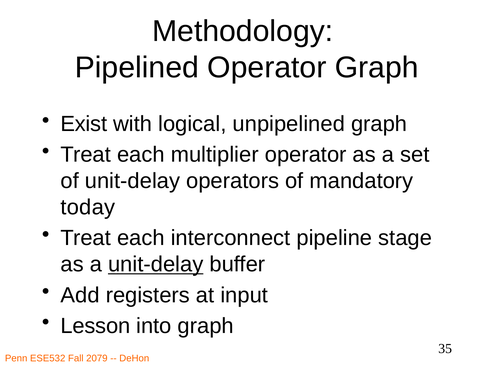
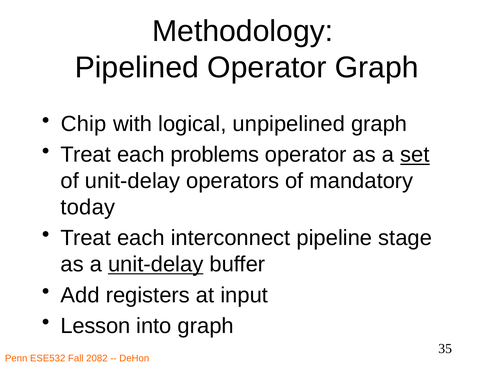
Exist: Exist -> Chip
multiplier: multiplier -> problems
set underline: none -> present
2079: 2079 -> 2082
